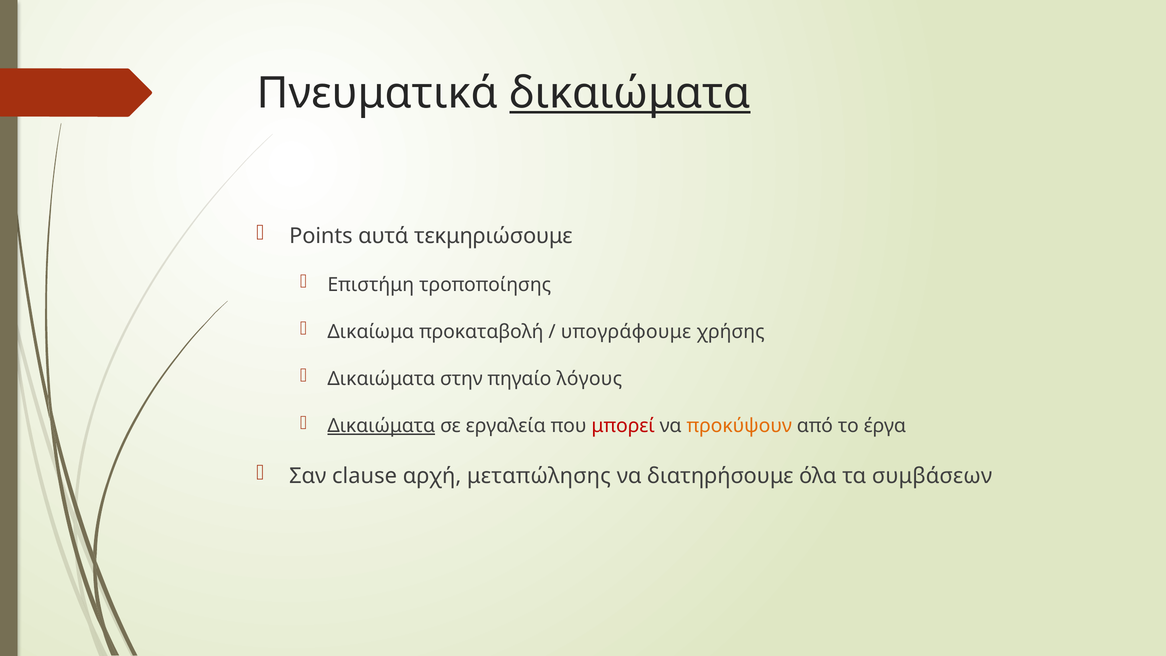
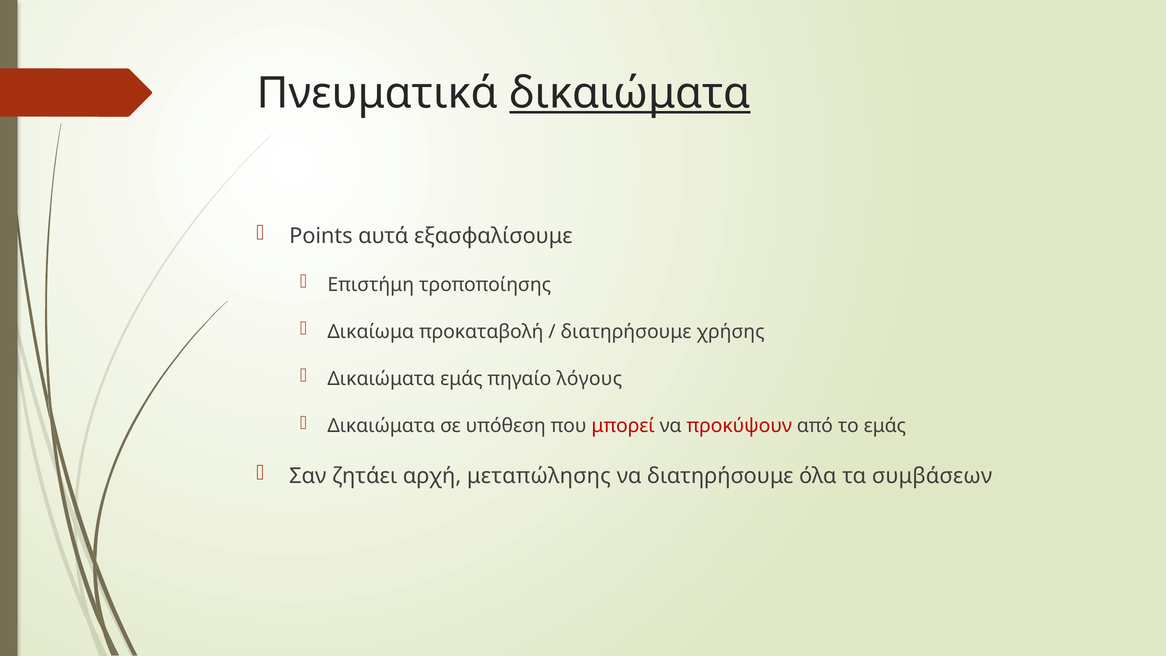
τεκμηριώσουμε: τεκμηριώσουμε -> εξασφαλίσουμε
υπογράφουμε at (626, 332): υπογράφουμε -> διατηρήσουμε
Δικαιώματα στην: στην -> εμάς
Δικαιώματα at (381, 426) underline: present -> none
εργαλεία: εργαλεία -> υπόθεση
προκύψουν colour: orange -> red
το έργα: έργα -> εμάς
clause: clause -> ζητάει
